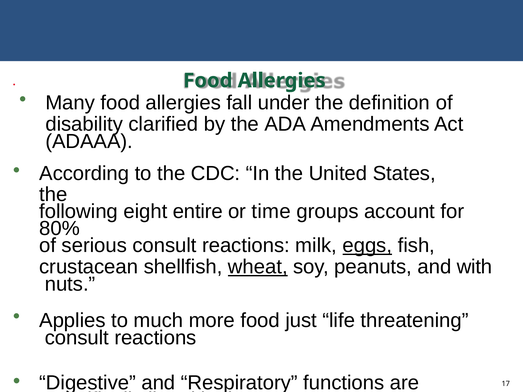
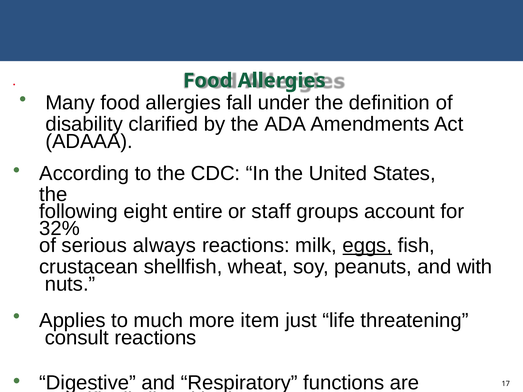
time: time -> staff
80%: 80% -> 32%
serious consult: consult -> always
wheat underline: present -> none
more food: food -> item
